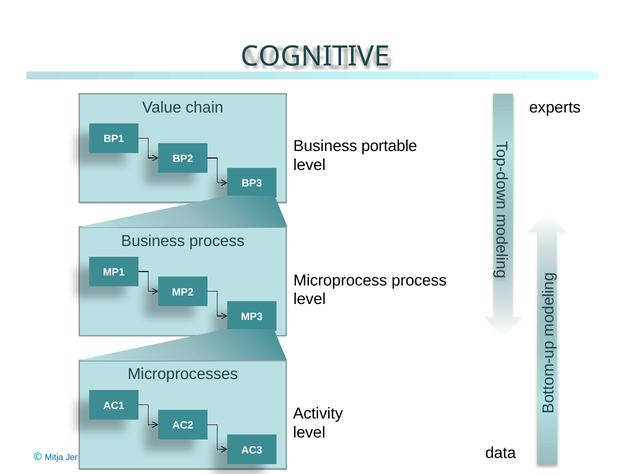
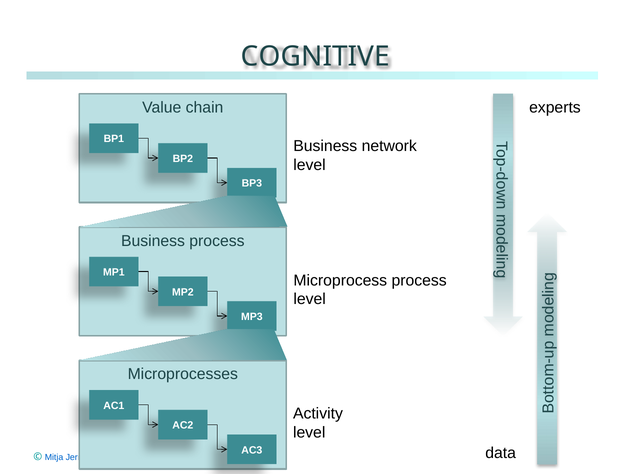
portable: portable -> network
